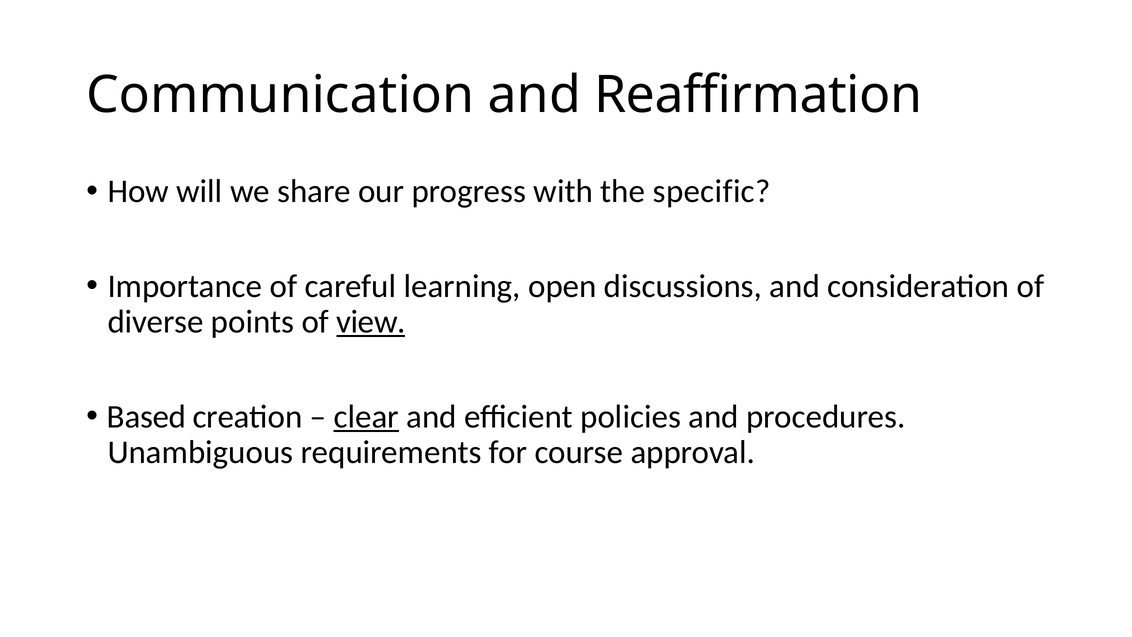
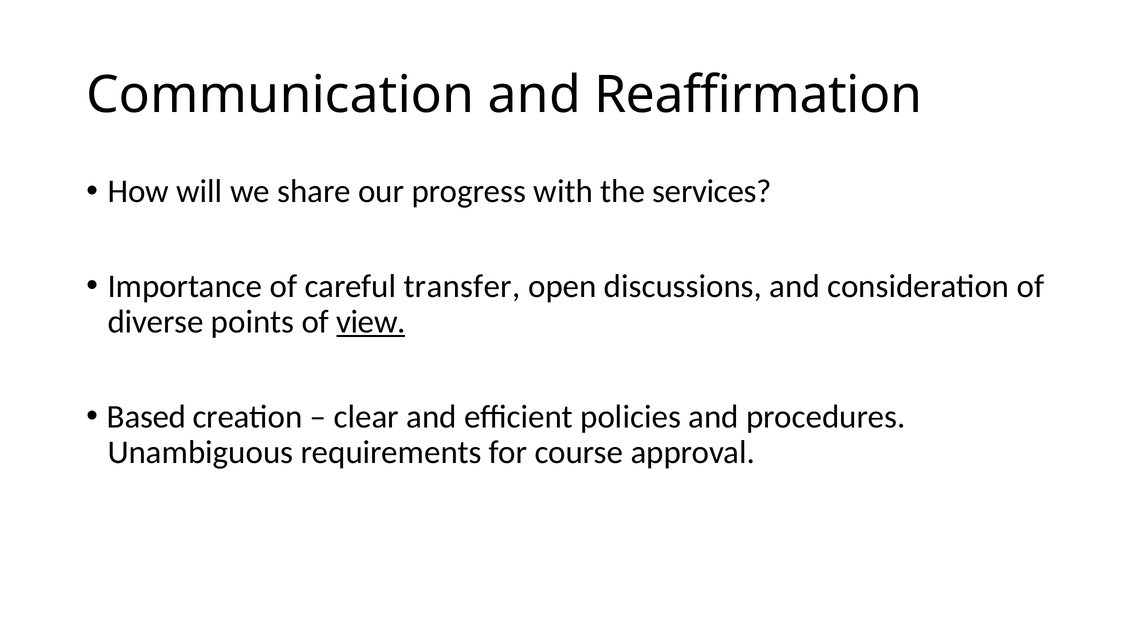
specific: specific -> services
learning: learning -> transfer
clear underline: present -> none
